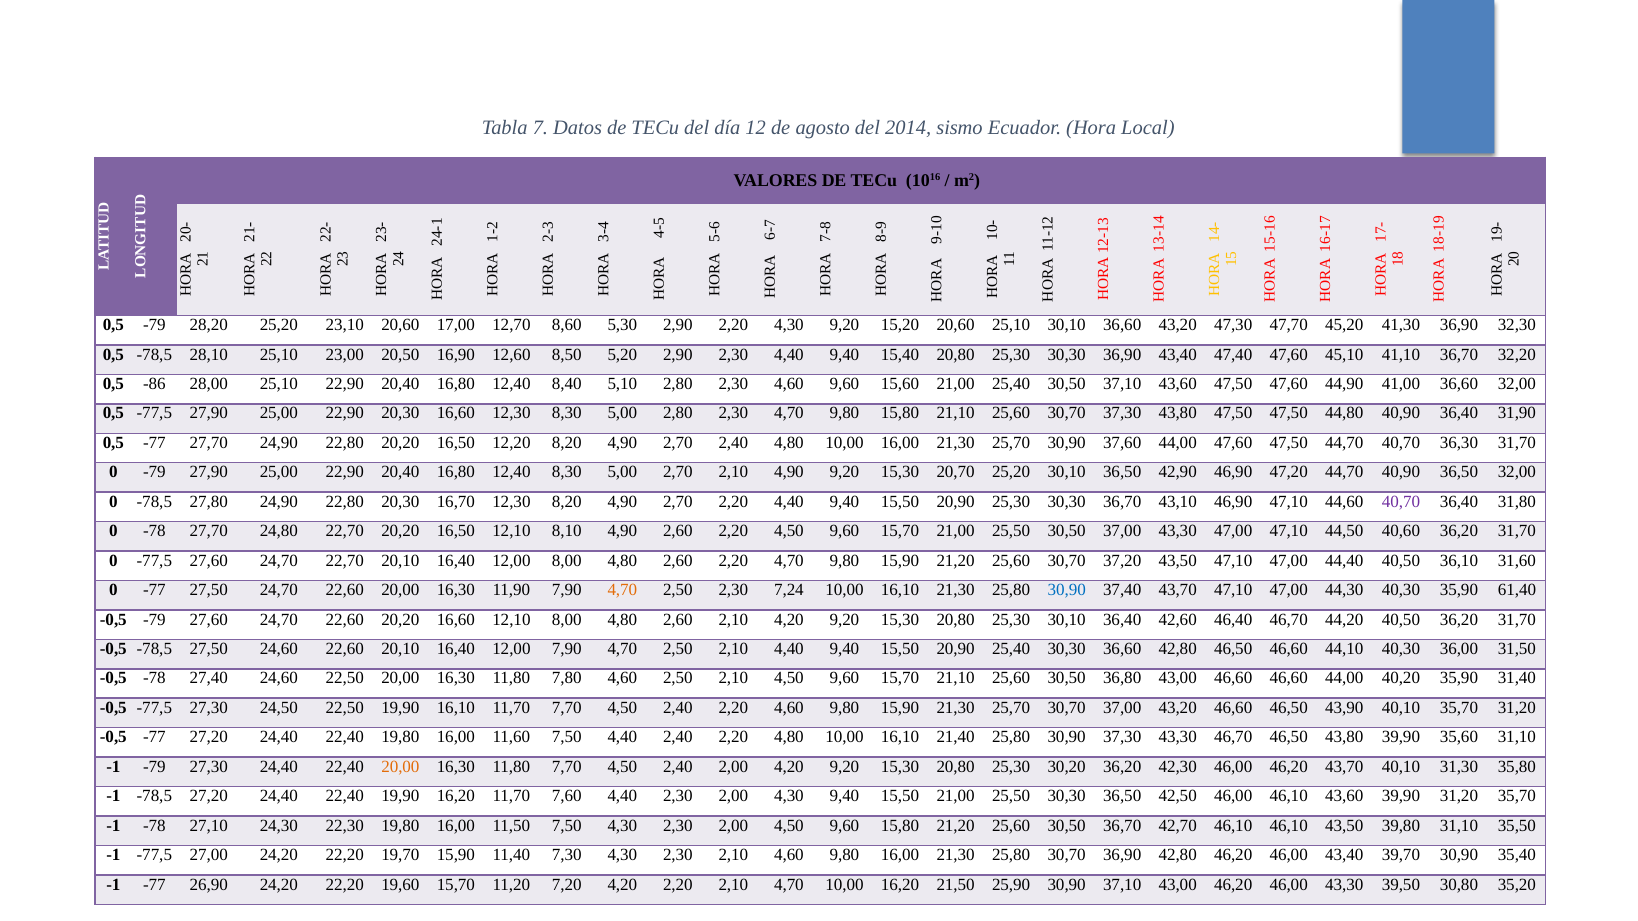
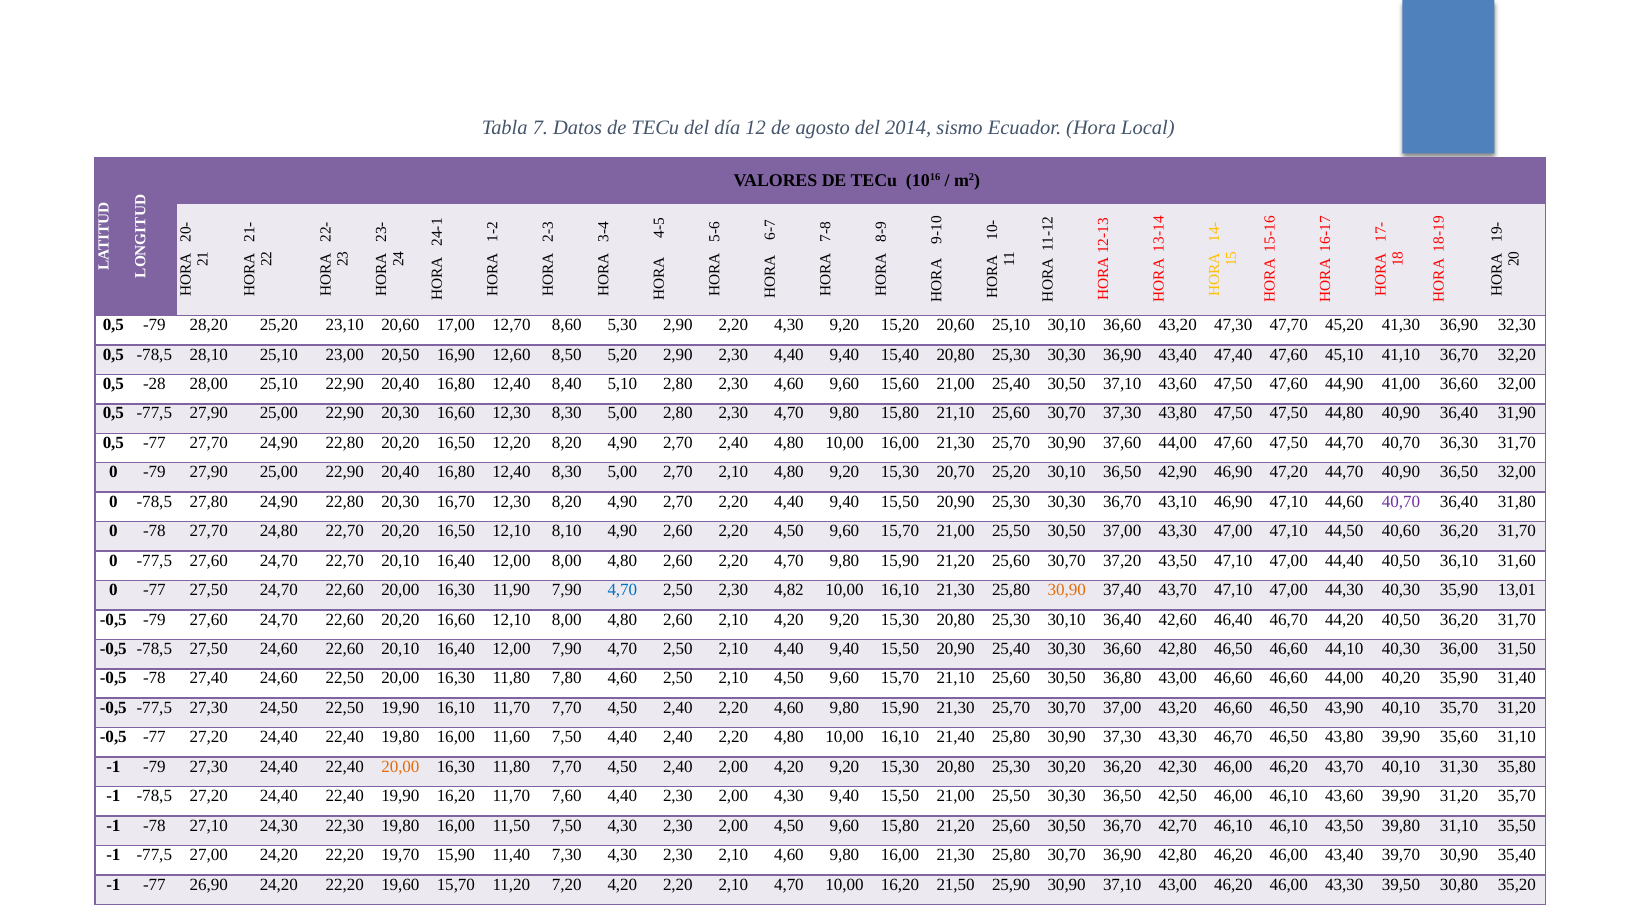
-86: -86 -> -28
2,10 4,90: 4,90 -> 4,80
4,70 at (622, 590) colour: orange -> blue
7,24: 7,24 -> 4,82
30,90 at (1067, 590) colour: blue -> orange
61,40: 61,40 -> 13,01
